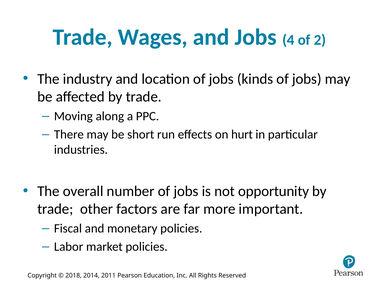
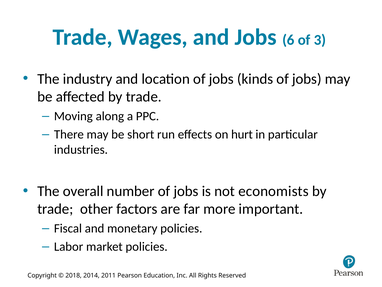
4: 4 -> 6
2: 2 -> 3
opportunity: opportunity -> economists
